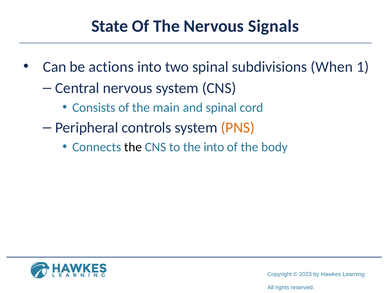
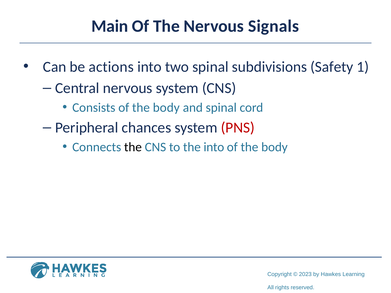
State: State -> Main
When: When -> Safety
Consists of the main: main -> body
controls: controls -> chances
PNS colour: orange -> red
